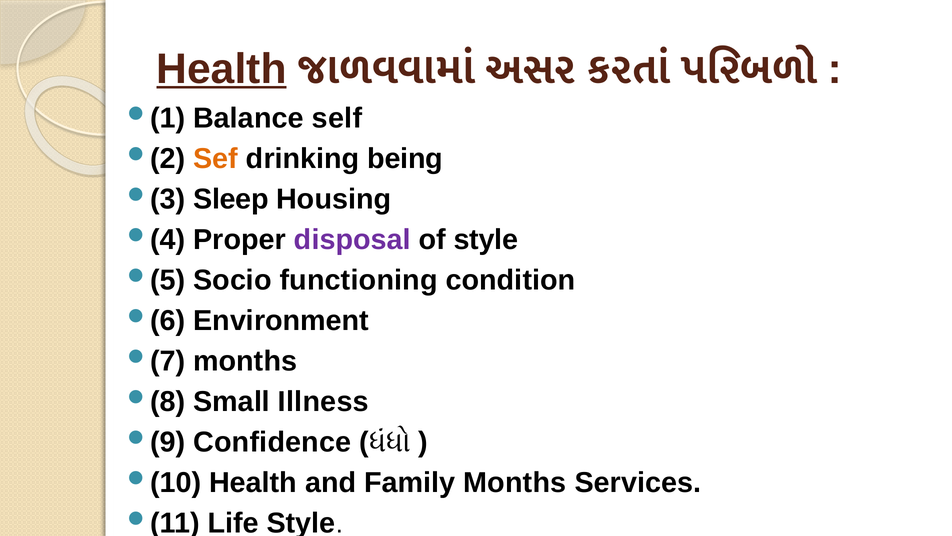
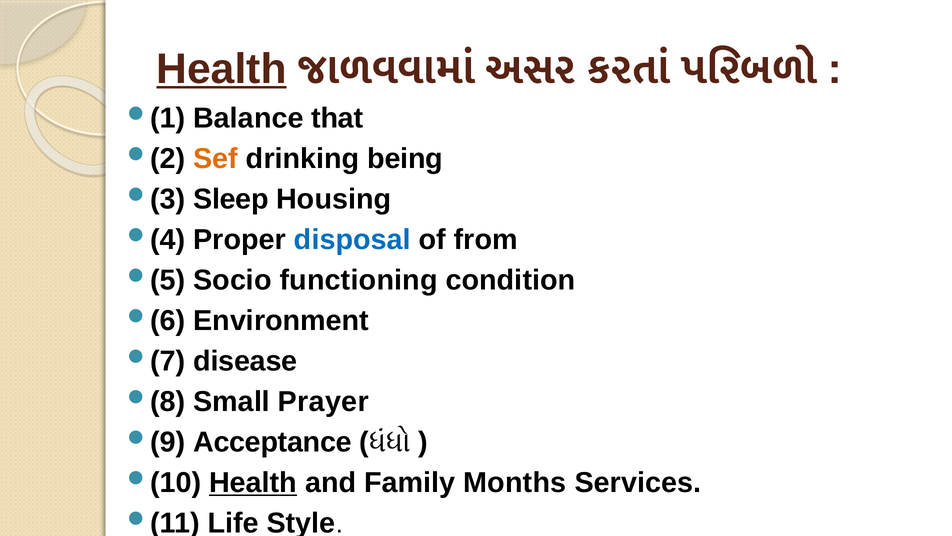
self: self -> that
disposal colour: purple -> blue
of style: style -> from
months at (245, 361): months -> disease
Illness: Illness -> Prayer
Confidence: Confidence -> Acceptance
Health at (253, 482) underline: none -> present
